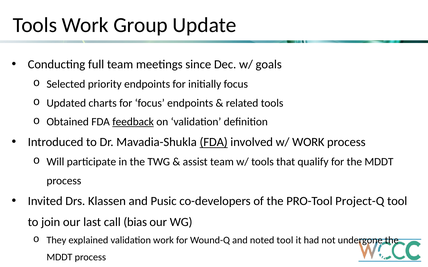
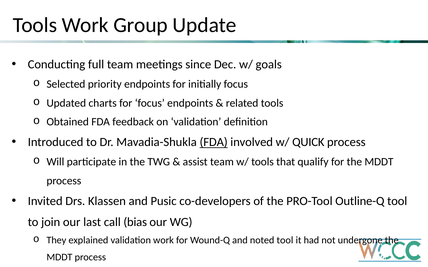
feedback underline: present -> none
w/ WORK: WORK -> QUICK
Project-Q: Project-Q -> Outline-Q
